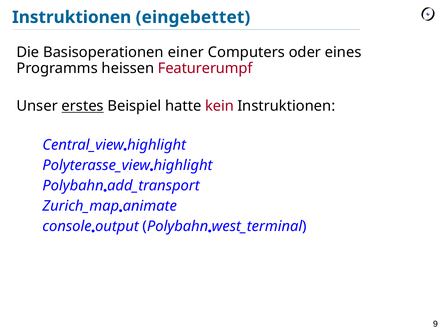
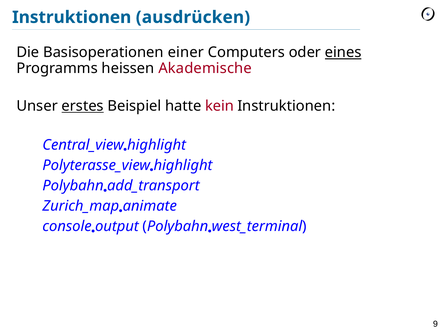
eingebettet: eingebettet -> ausdrücken
eines underline: none -> present
Featurerumpf: Featurerumpf -> Akademische
